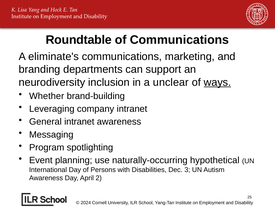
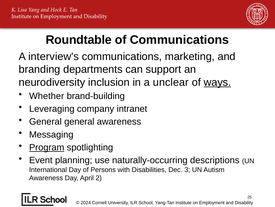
eliminate's: eliminate's -> interview's
General intranet: intranet -> general
Program underline: none -> present
hypothetical: hypothetical -> descriptions
